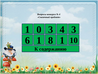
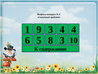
0: 0 -> 9
4 3: 3 -> 4
6 1: 1 -> 5
8 1: 1 -> 3
